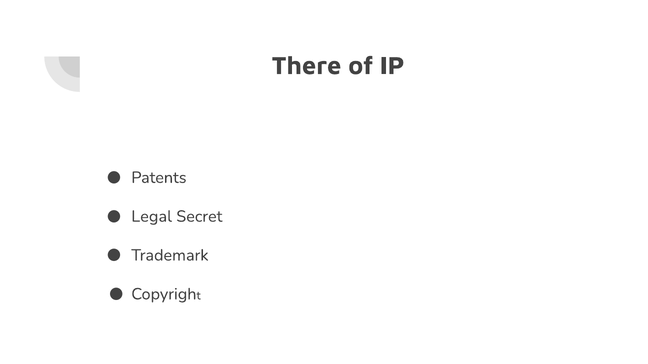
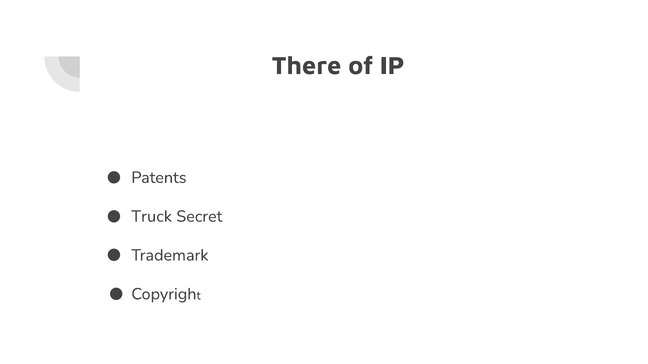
Legal: Legal -> Truck
